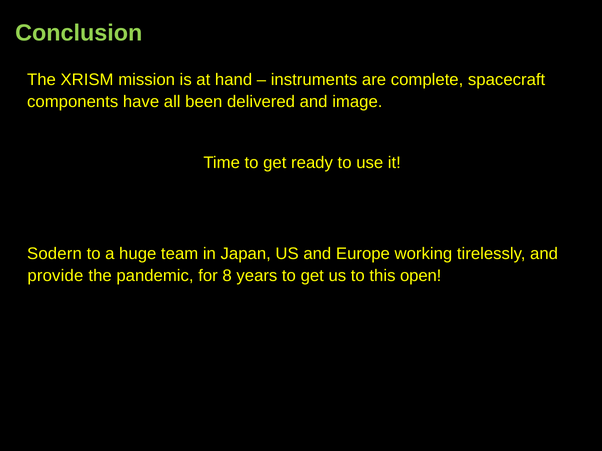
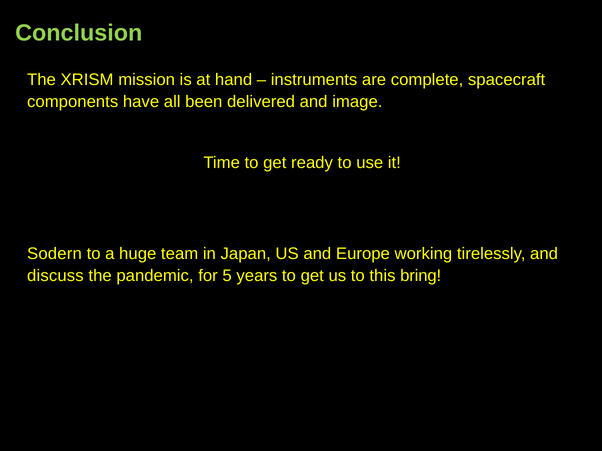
provide: provide -> discuss
8: 8 -> 5
open: open -> bring
